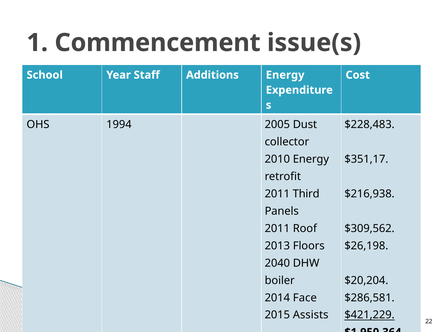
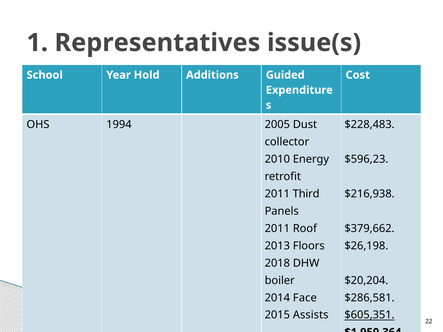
Commencement: Commencement -> Representatives
Staff: Staff -> Hold
Additions Energy: Energy -> Guided
$351,17: $351,17 -> $596,23
$309,562: $309,562 -> $379,662
2040: 2040 -> 2018
$421,229: $421,229 -> $605,351
